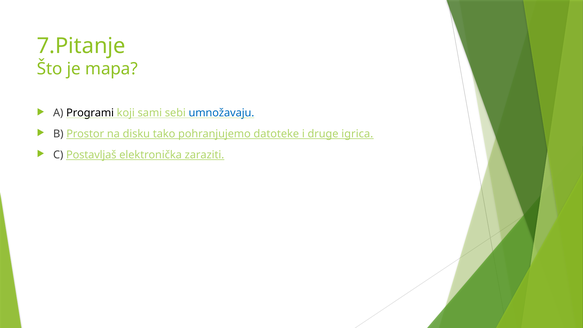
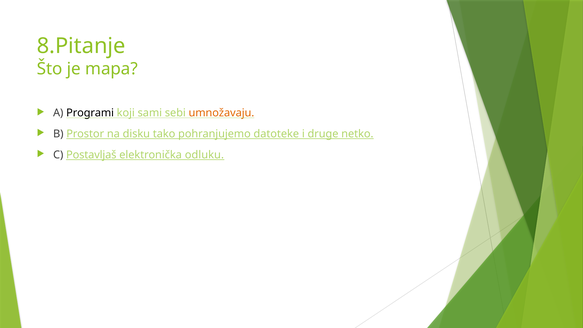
7.Pitanje: 7.Pitanje -> 8.Pitanje
umnožavaju colour: blue -> orange
igrica: igrica -> netko
zaraziti: zaraziti -> odluku
